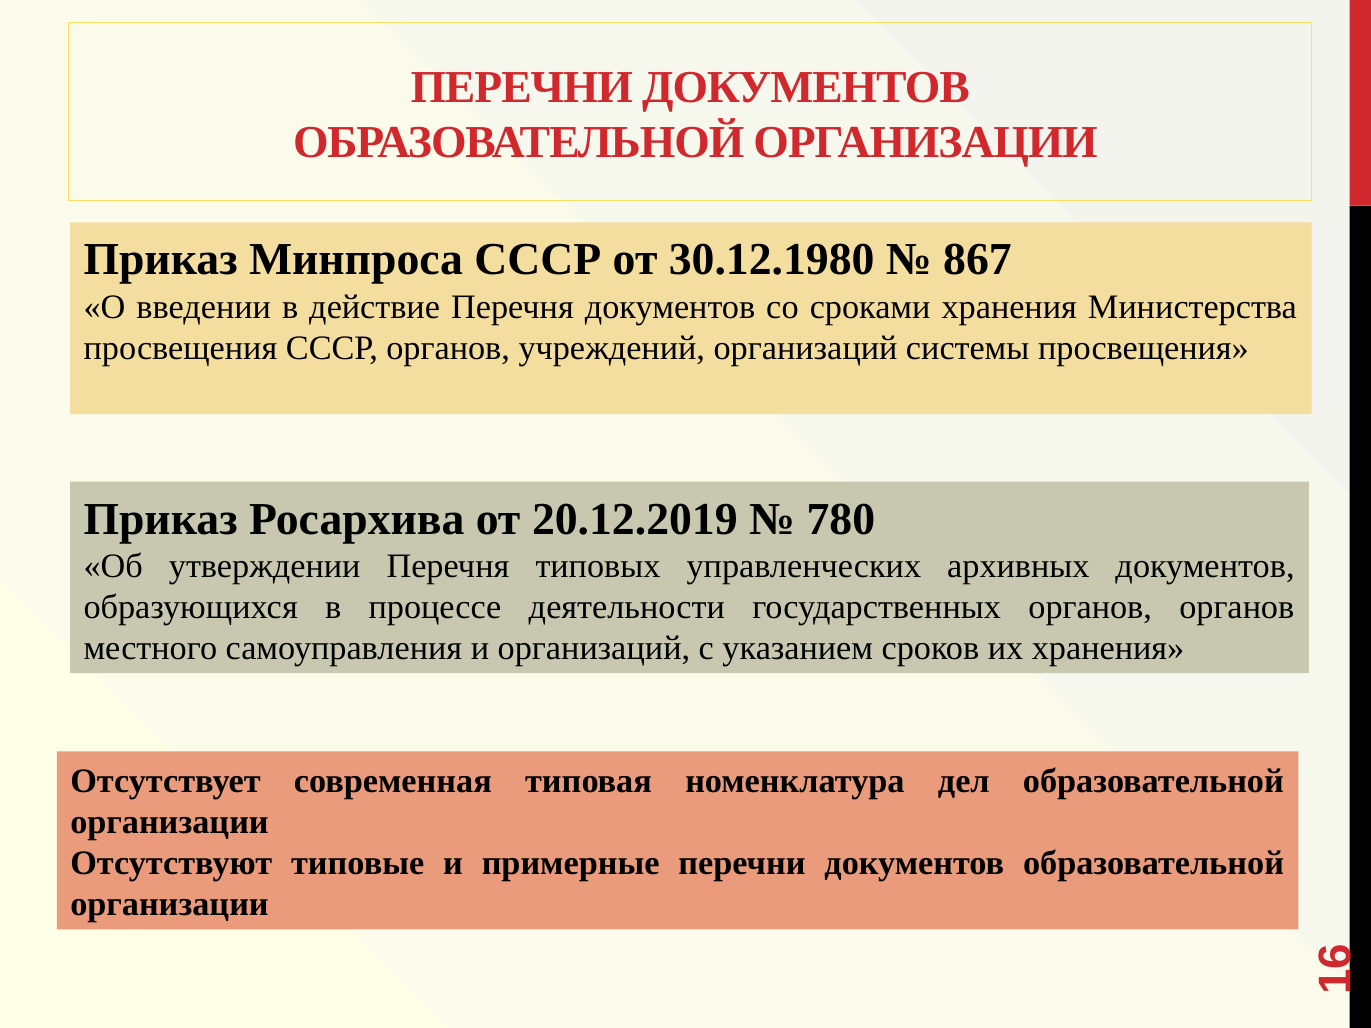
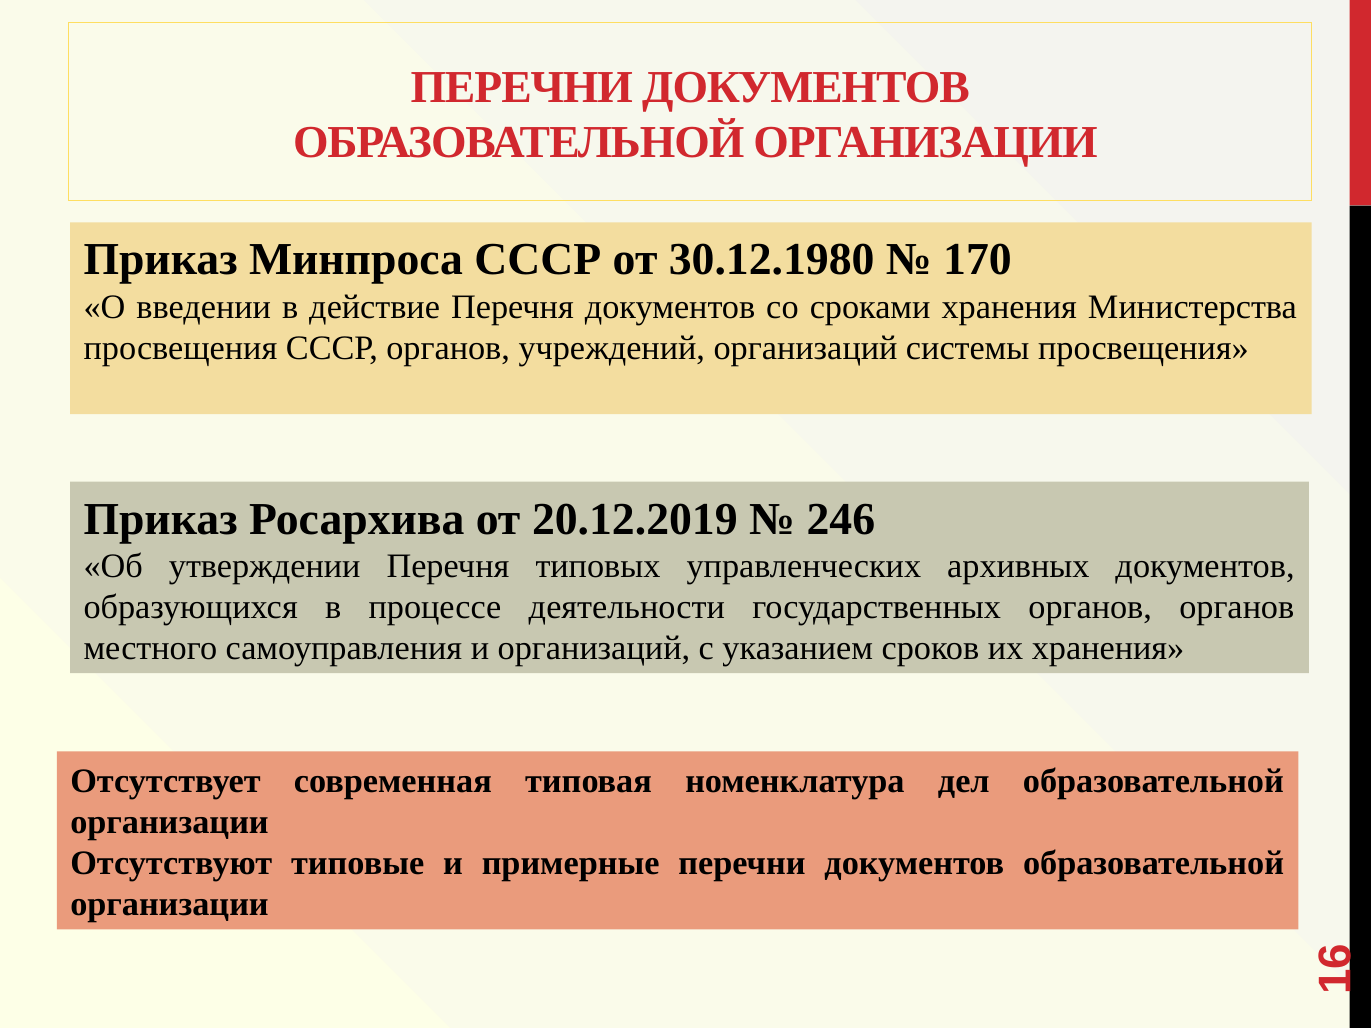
867: 867 -> 170
780: 780 -> 246
